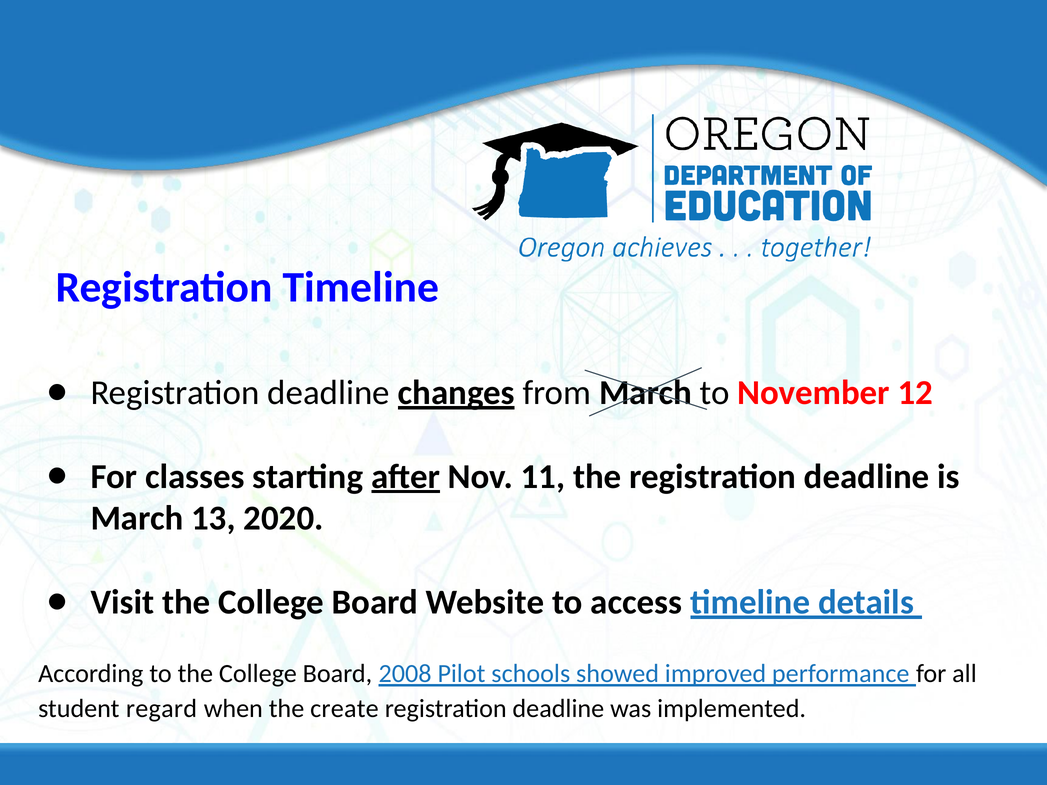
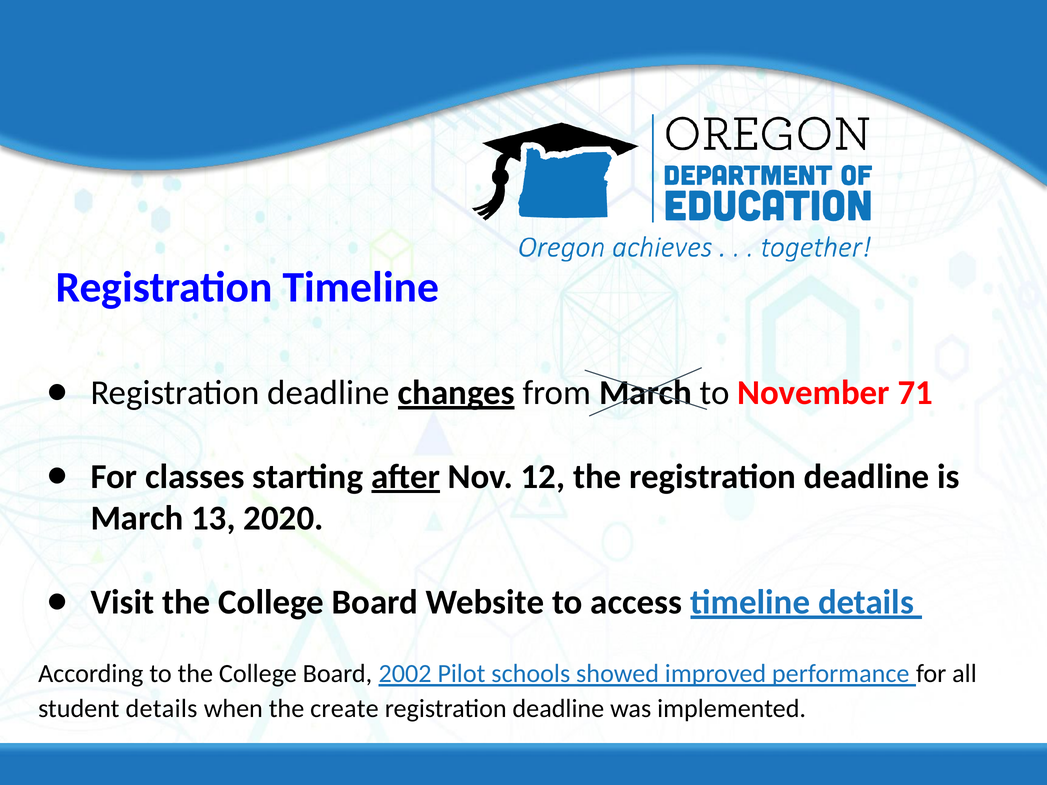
12: 12 -> 71
11: 11 -> 12
2008: 2008 -> 2002
student regard: regard -> details
